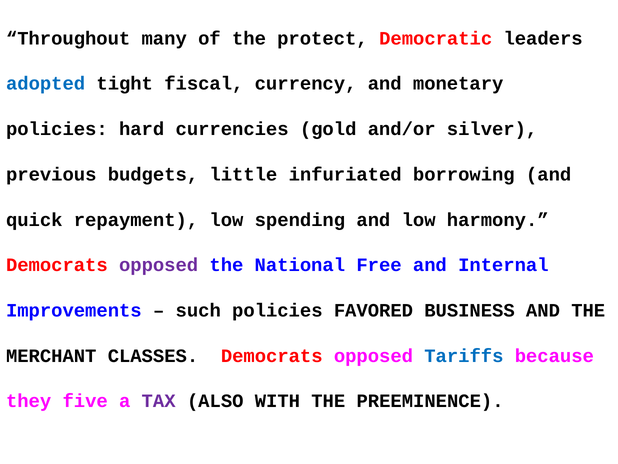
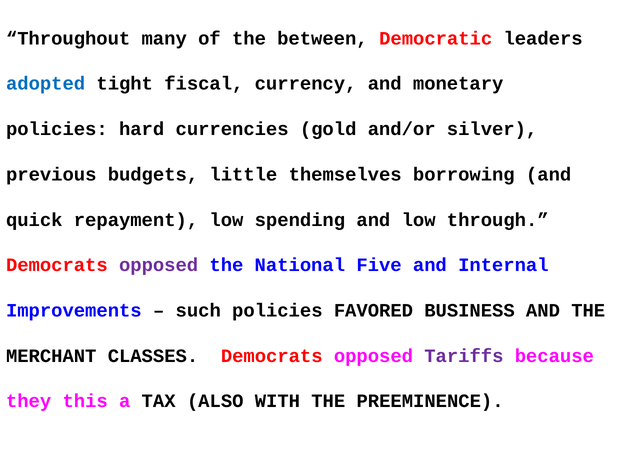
protect: protect -> between
infuriated: infuriated -> themselves
harmony: harmony -> through
Free: Free -> Five
Tariffs colour: blue -> purple
five: five -> this
TAX colour: purple -> black
